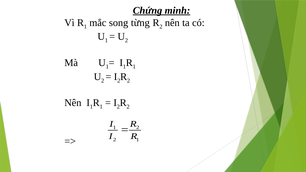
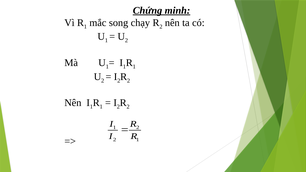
từng: từng -> chạy
